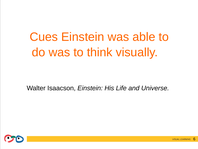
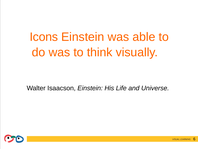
Cues: Cues -> Icons
